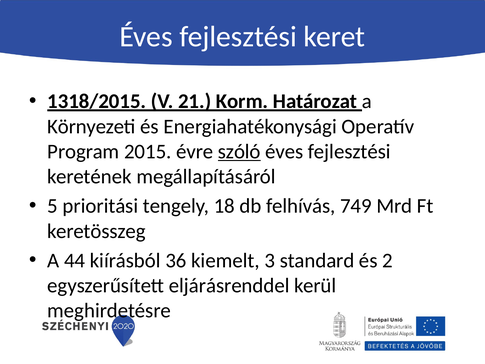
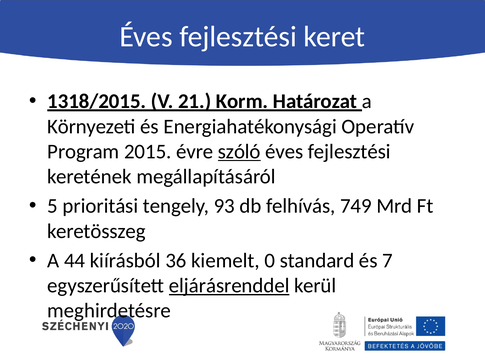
18: 18 -> 93
3: 3 -> 0
2: 2 -> 7
eljárásrenddel underline: none -> present
